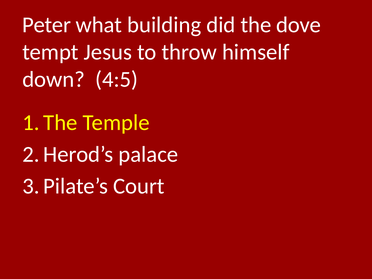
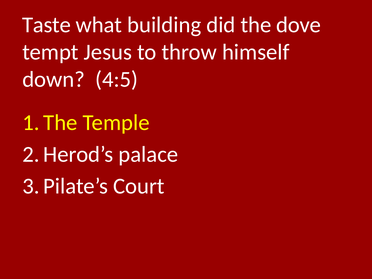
Peter: Peter -> Taste
